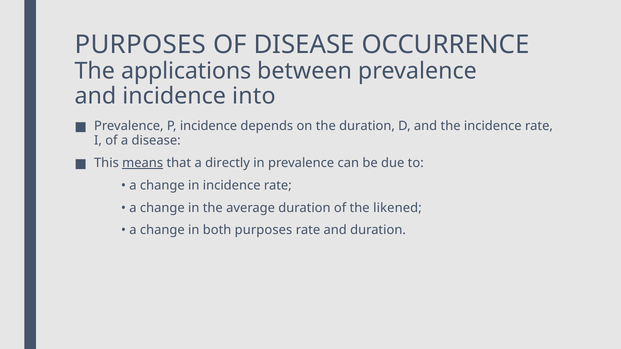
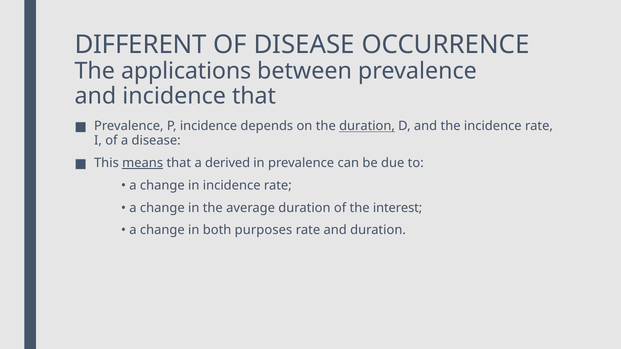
PURPOSES at (140, 45): PURPOSES -> DIFFERENT
incidence into: into -> that
duration at (367, 126) underline: none -> present
directly: directly -> derived
likened: likened -> interest
